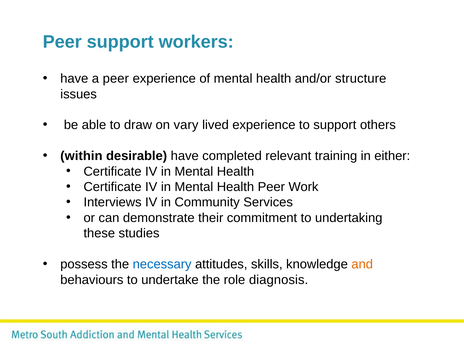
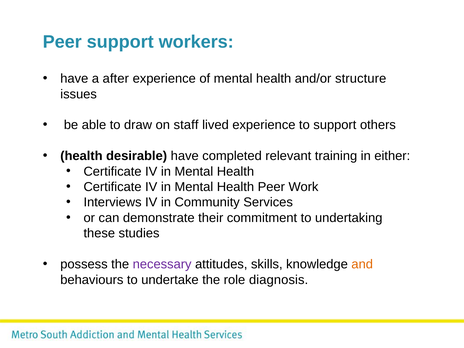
a peer: peer -> after
vary: vary -> staff
within at (81, 156): within -> health
necessary colour: blue -> purple
